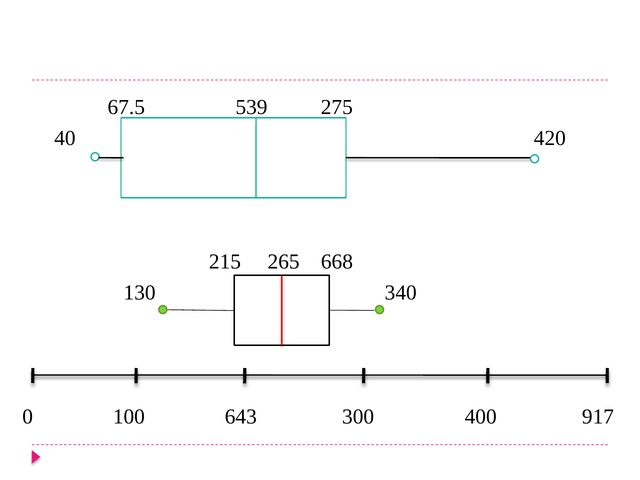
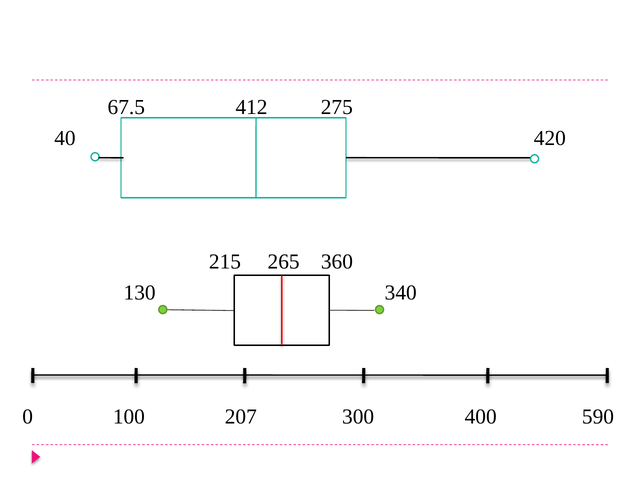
539: 539 -> 412
668: 668 -> 360
643: 643 -> 207
917: 917 -> 590
